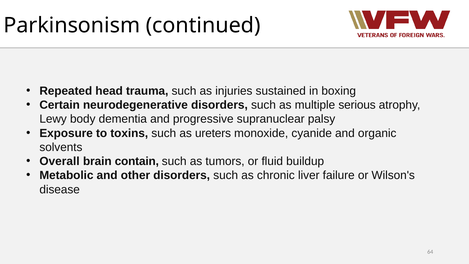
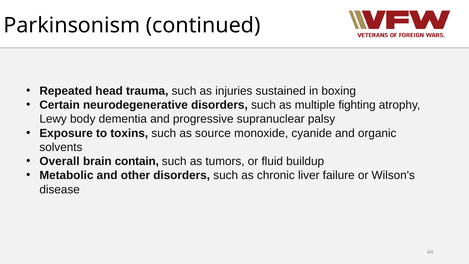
serious: serious -> fighting
ureters: ureters -> source
